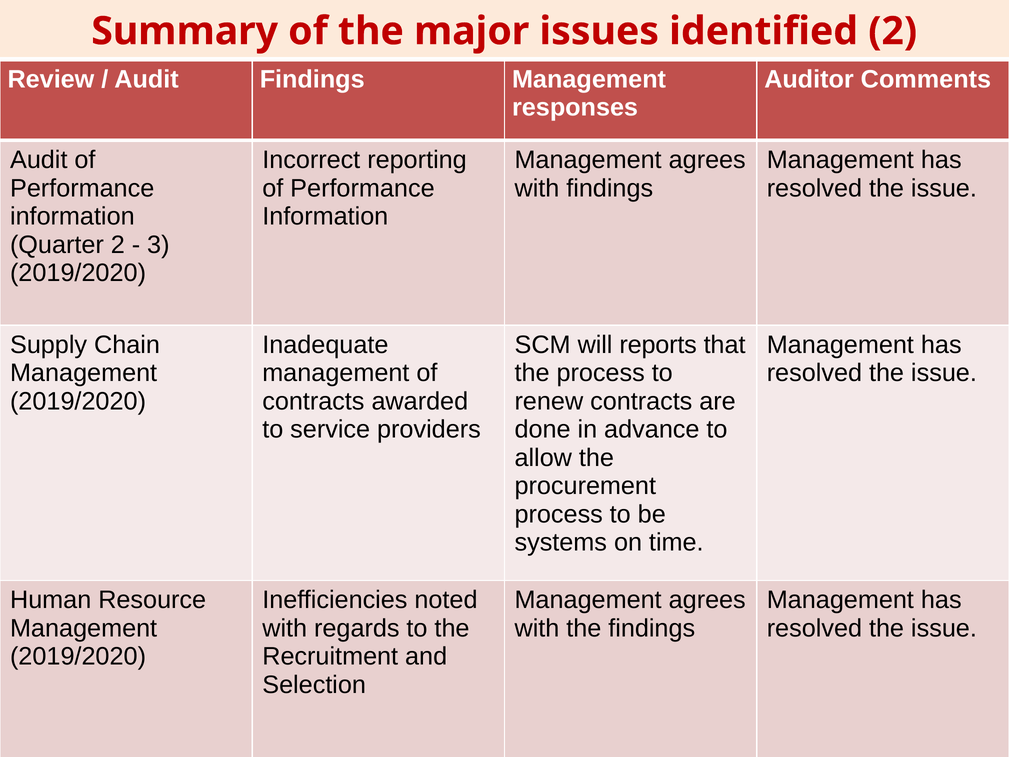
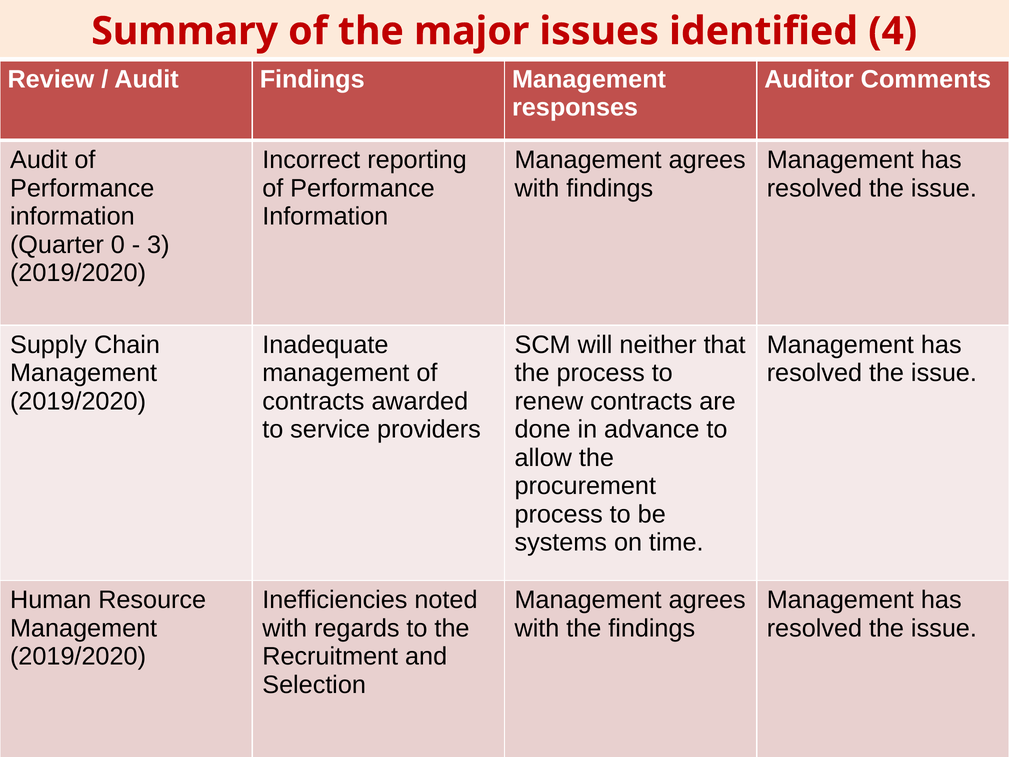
identified 2: 2 -> 4
Quarter 2: 2 -> 0
reports: reports -> neither
